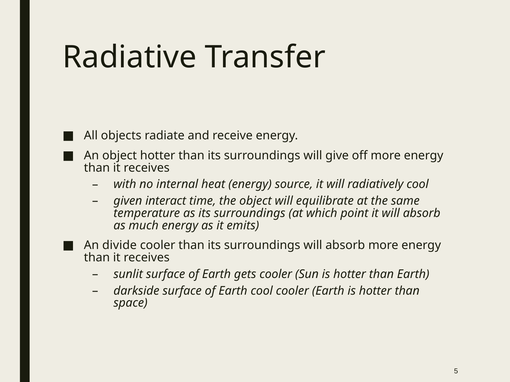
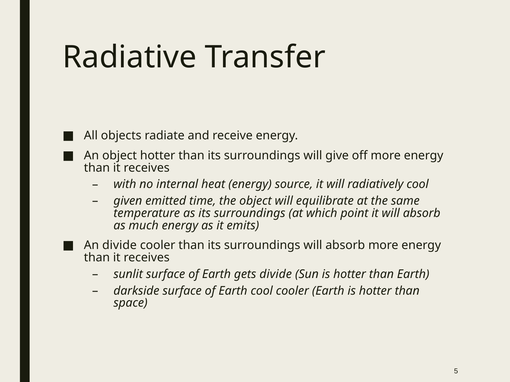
interact: interact -> emitted
gets cooler: cooler -> divide
